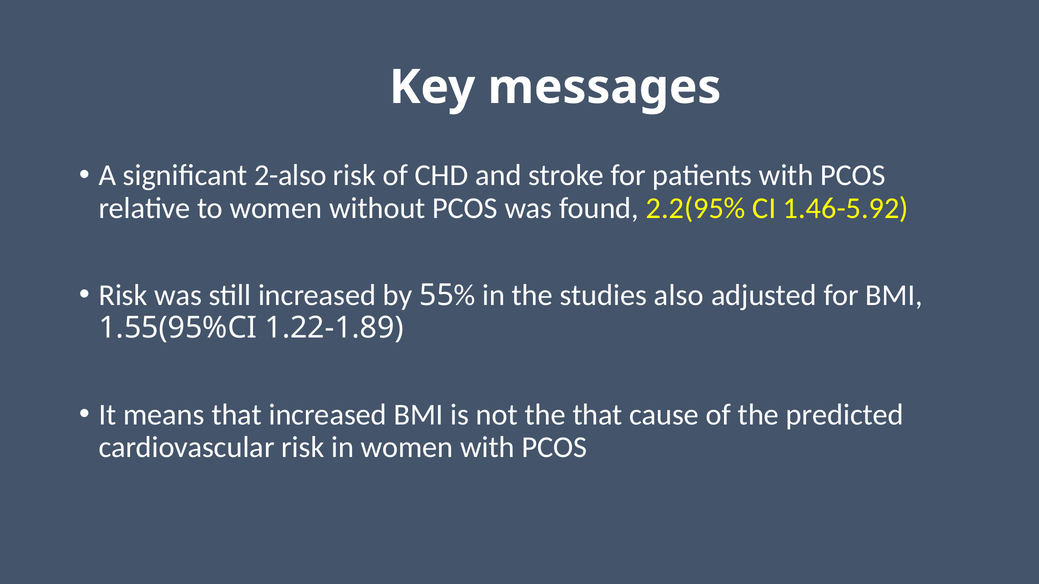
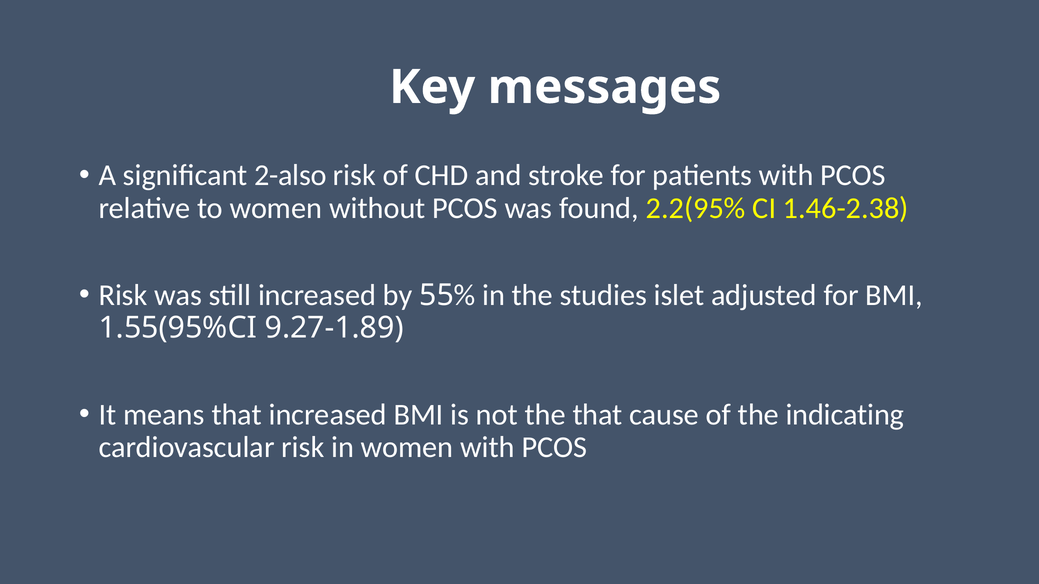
1.46-5.92: 1.46-5.92 -> 1.46-2.38
also: also -> islet
1.22-1.89: 1.22-1.89 -> 9.27-1.89
predicted: predicted -> indicating
